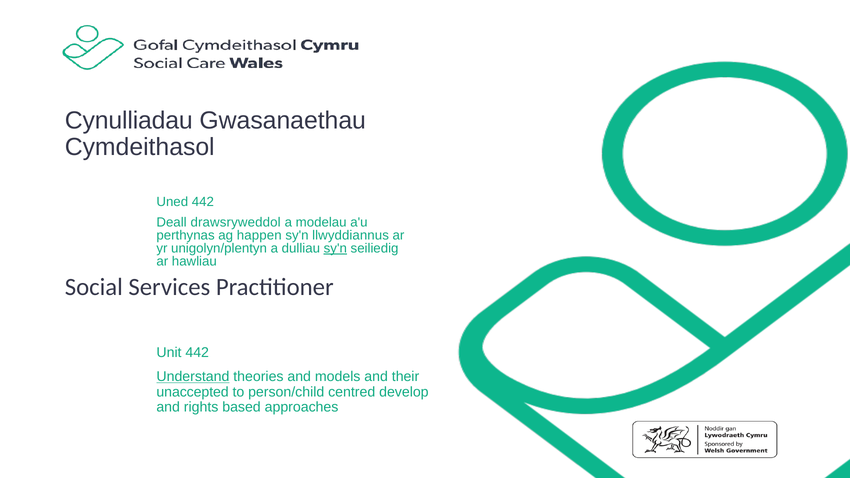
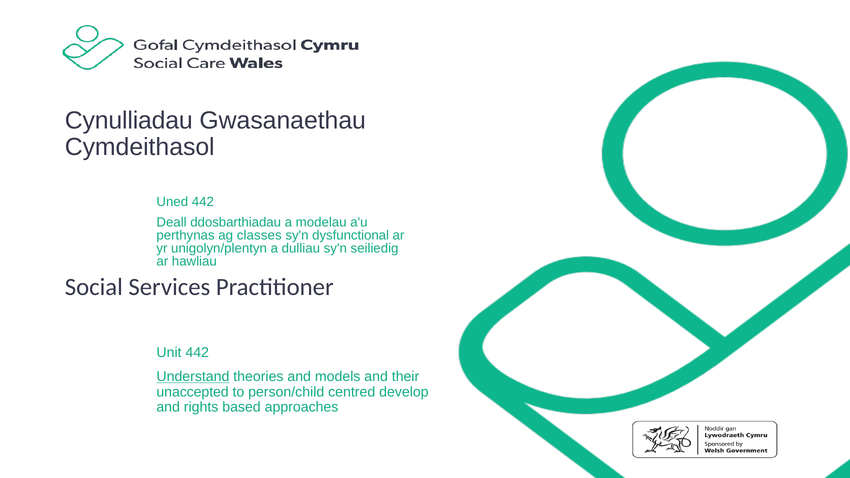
drawsryweddol: drawsryweddol -> ddosbarthiadau
happen: happen -> classes
llwyddiannus: llwyddiannus -> dysfunctional
sy'n at (335, 248) underline: present -> none
